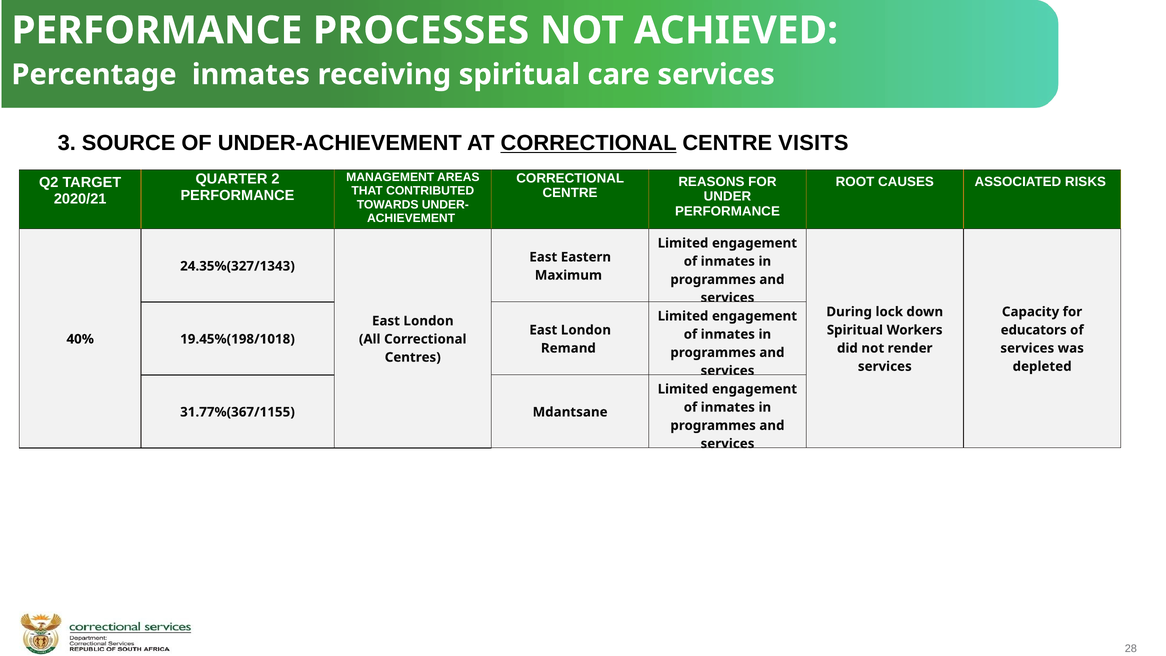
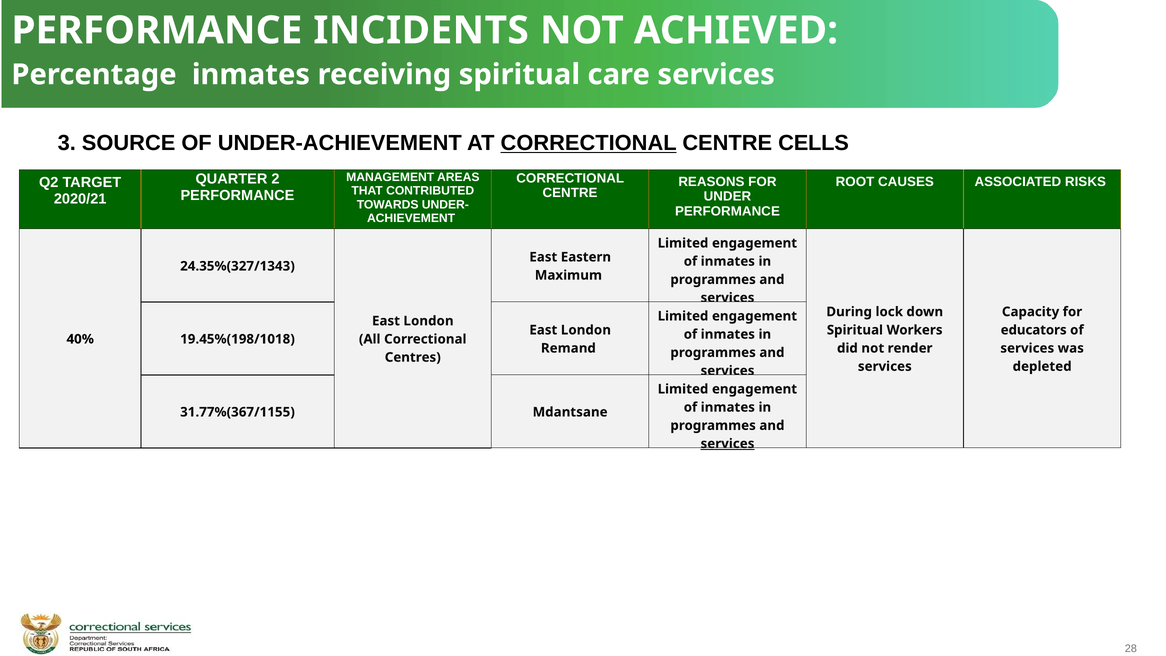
PROCESSES: PROCESSES -> INCIDENTS
VISITS: VISITS -> CELLS
services at (727, 444) underline: none -> present
